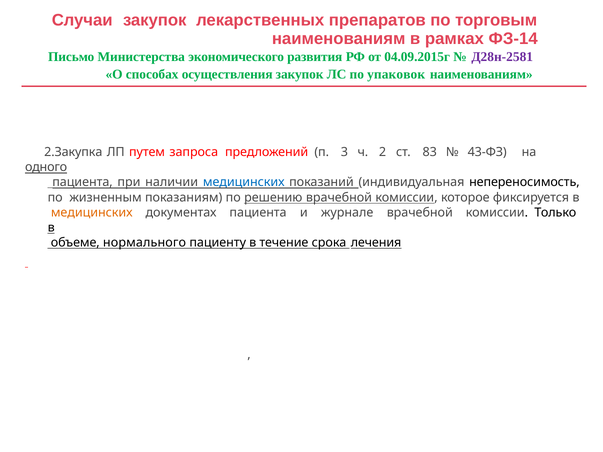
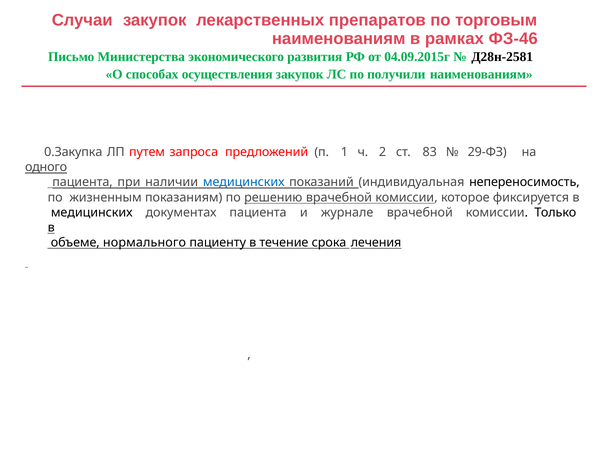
ФЗ-14: ФЗ-14 -> ФЗ-46
Д28н-2581 colour: purple -> black
упаковок: упаковок -> получили
2.Закупка: 2.Закупка -> 0.Закупка
3: 3 -> 1
43-ФЗ: 43-ФЗ -> 29-ФЗ
медицинских at (92, 213) colour: orange -> black
